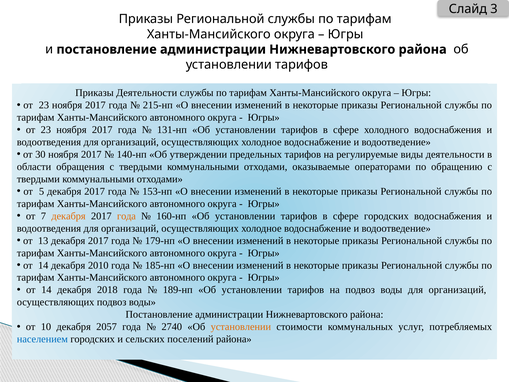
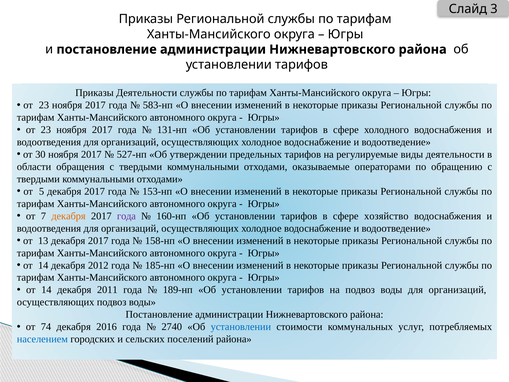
215-нп: 215-нп -> 583-нп
140-нп: 140-нп -> 527-нп
года at (126, 216) colour: orange -> purple
сфере городских: городских -> хозяйство
179-нп: 179-нп -> 158-нп
2010: 2010 -> 2012
2018: 2018 -> 2011
10: 10 -> 74
2057: 2057 -> 2016
установлении at (241, 327) colour: orange -> blue
